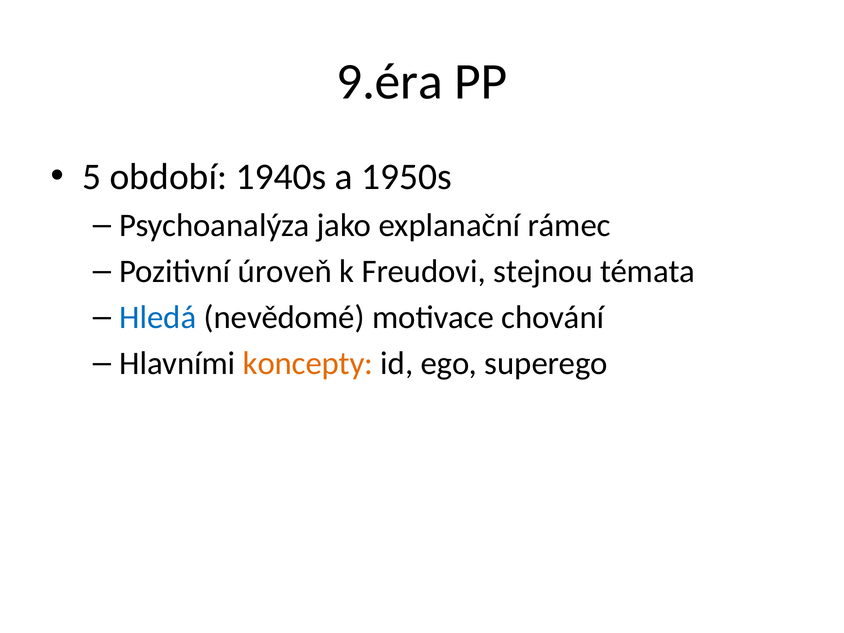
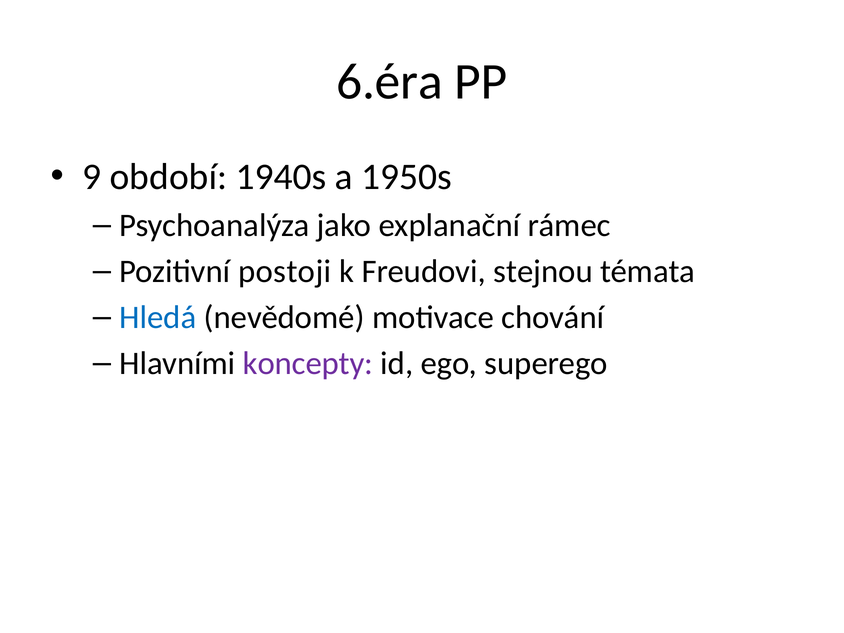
9.éra: 9.éra -> 6.éra
5: 5 -> 9
úroveň: úroveň -> postoji
koncepty colour: orange -> purple
